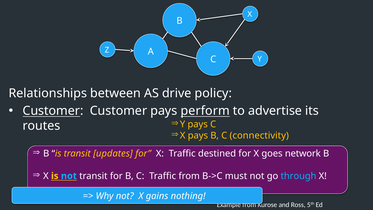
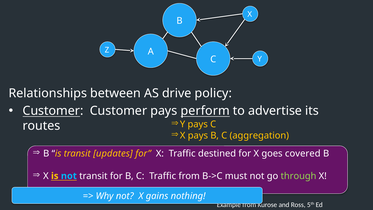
connectivity: connectivity -> aggregation
network: network -> covered
through colour: light blue -> light green
